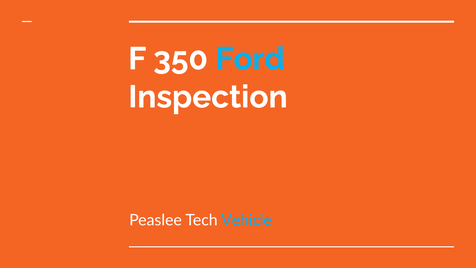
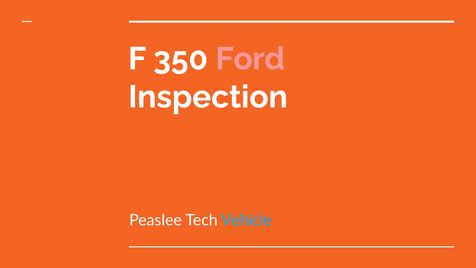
Ford colour: light blue -> pink
